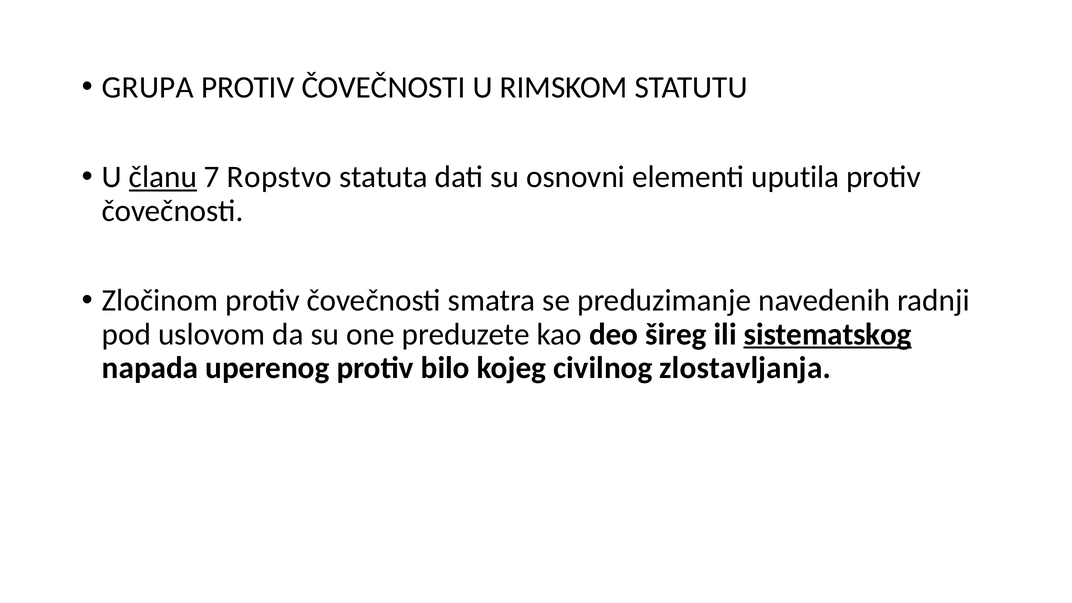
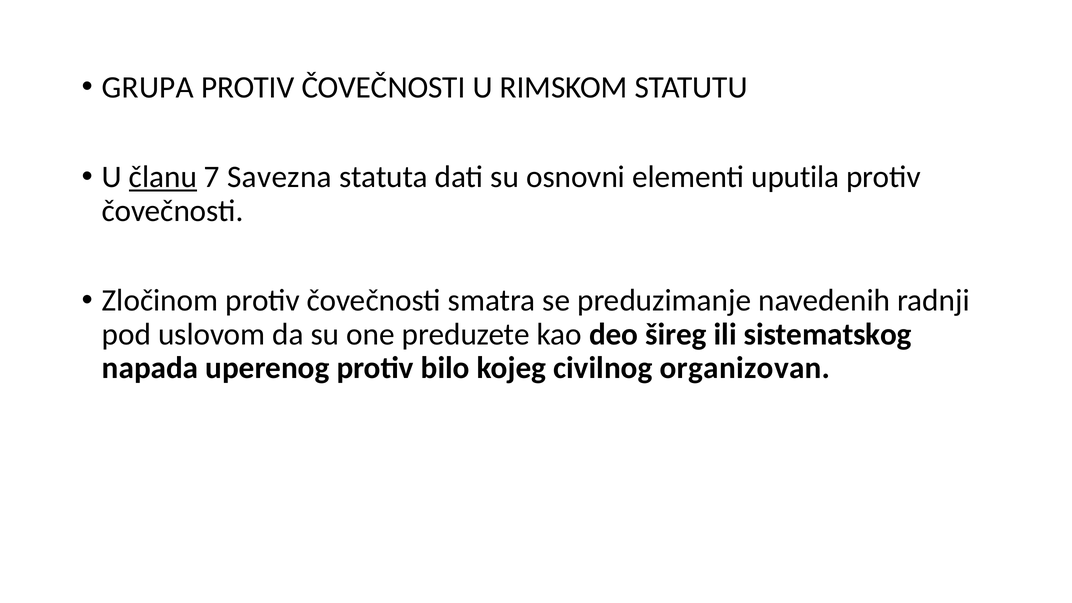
Ropstvo: Ropstvo -> Savezna
sistematskog underline: present -> none
zlostavljanja: zlostavljanja -> organizovan
